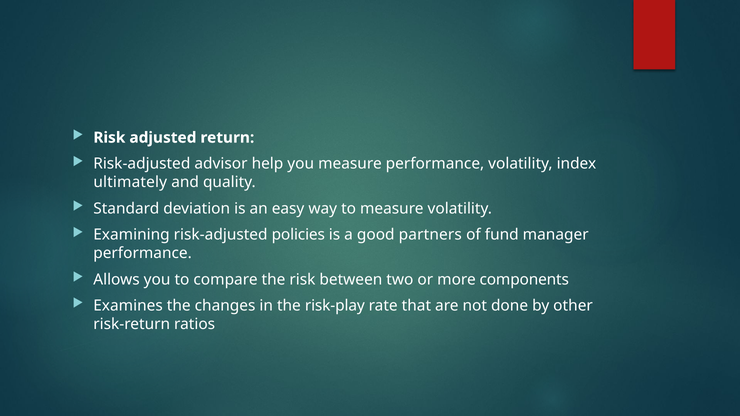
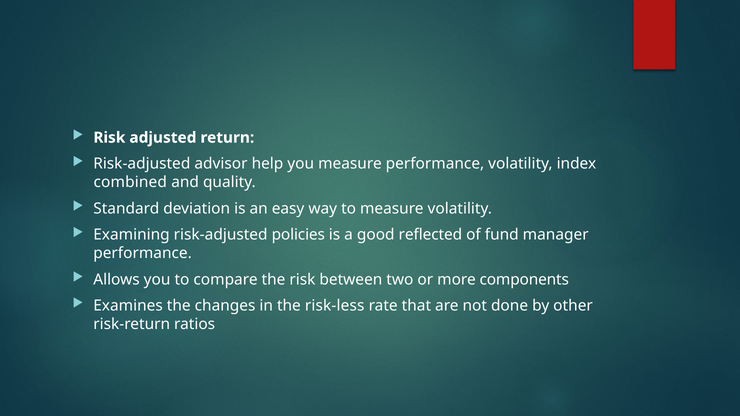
ultimately: ultimately -> combined
partners: partners -> reflected
risk-play: risk-play -> risk-less
